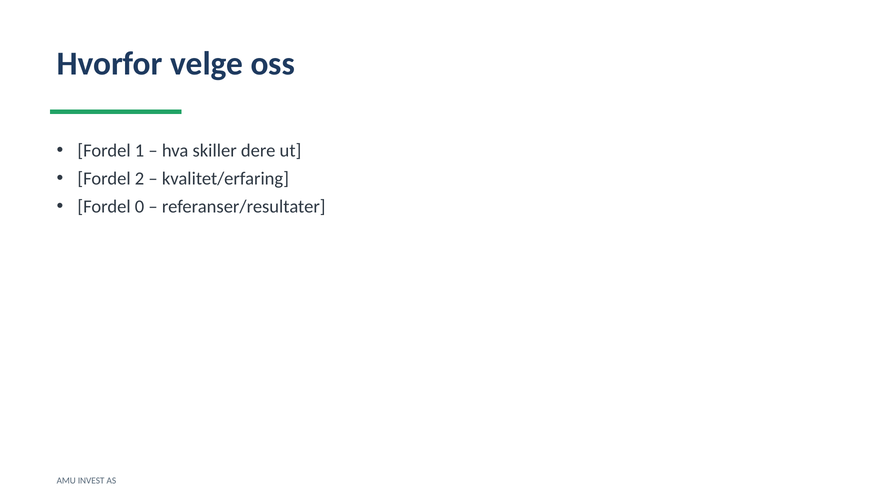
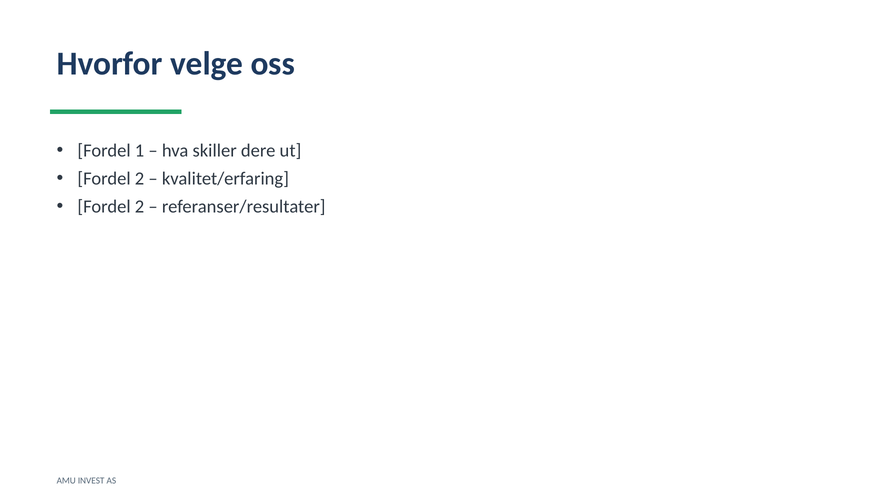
0 at (140, 206): 0 -> 2
